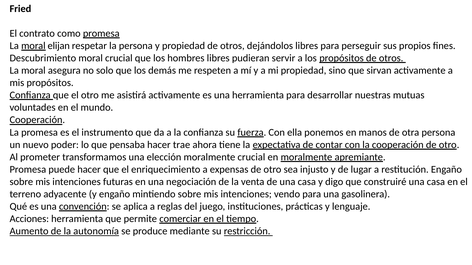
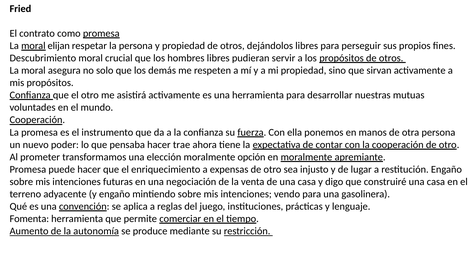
moralmente crucial: crucial -> opción
Acciones: Acciones -> Fomenta
